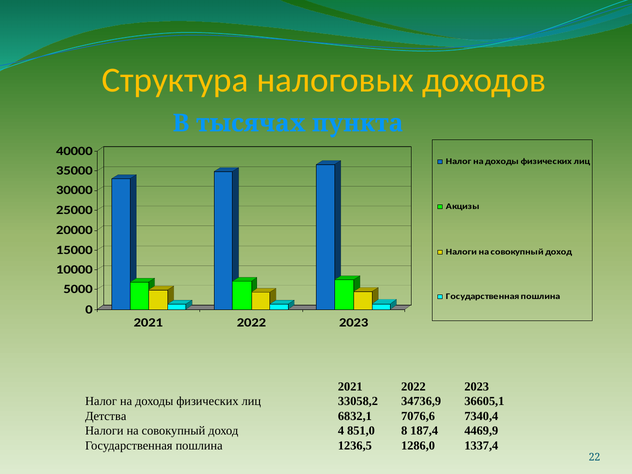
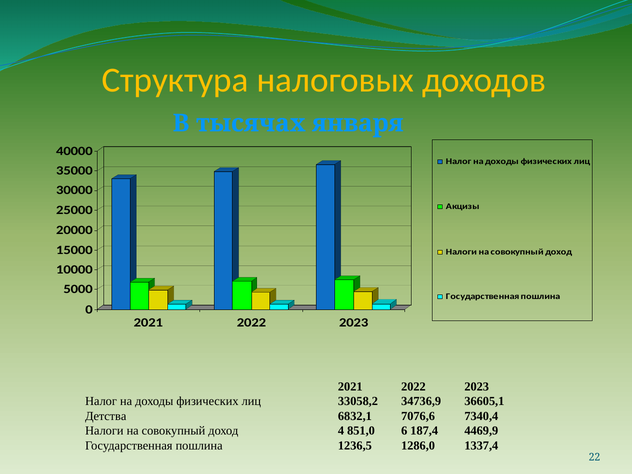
пункта: пункта -> января
8: 8 -> 6
